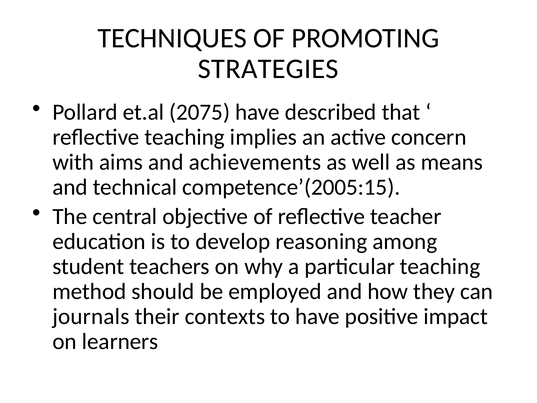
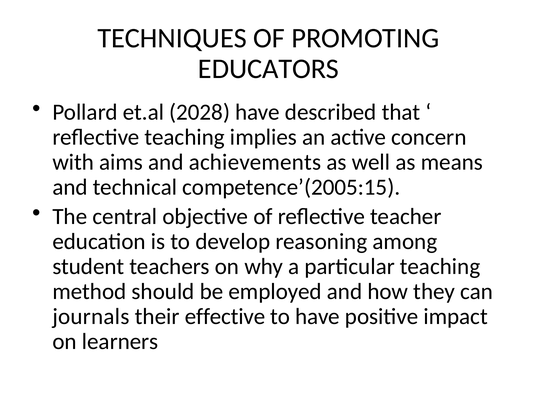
STRATEGIES: STRATEGIES -> EDUCATORS
2075: 2075 -> 2028
contexts: contexts -> effective
